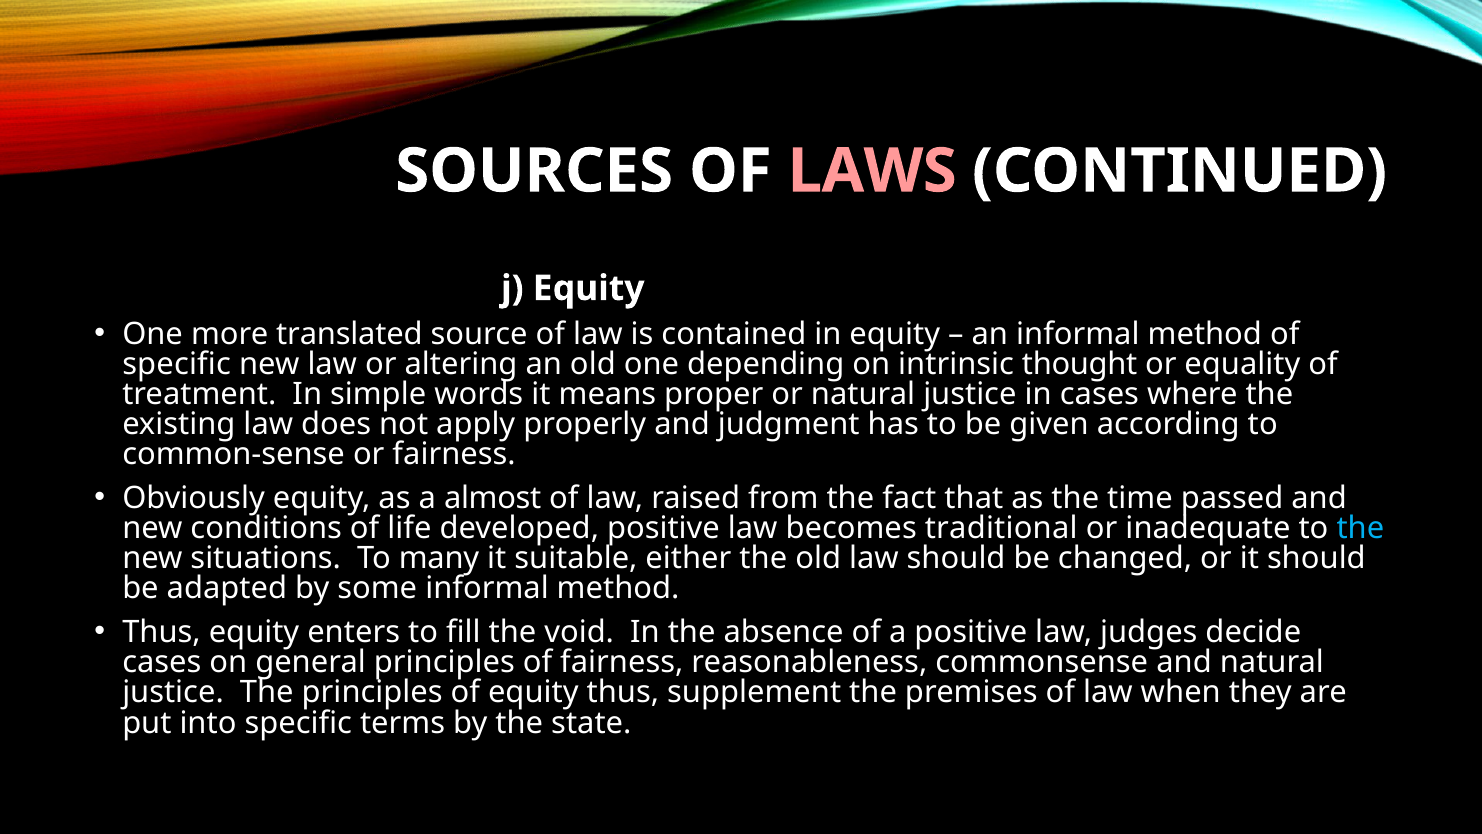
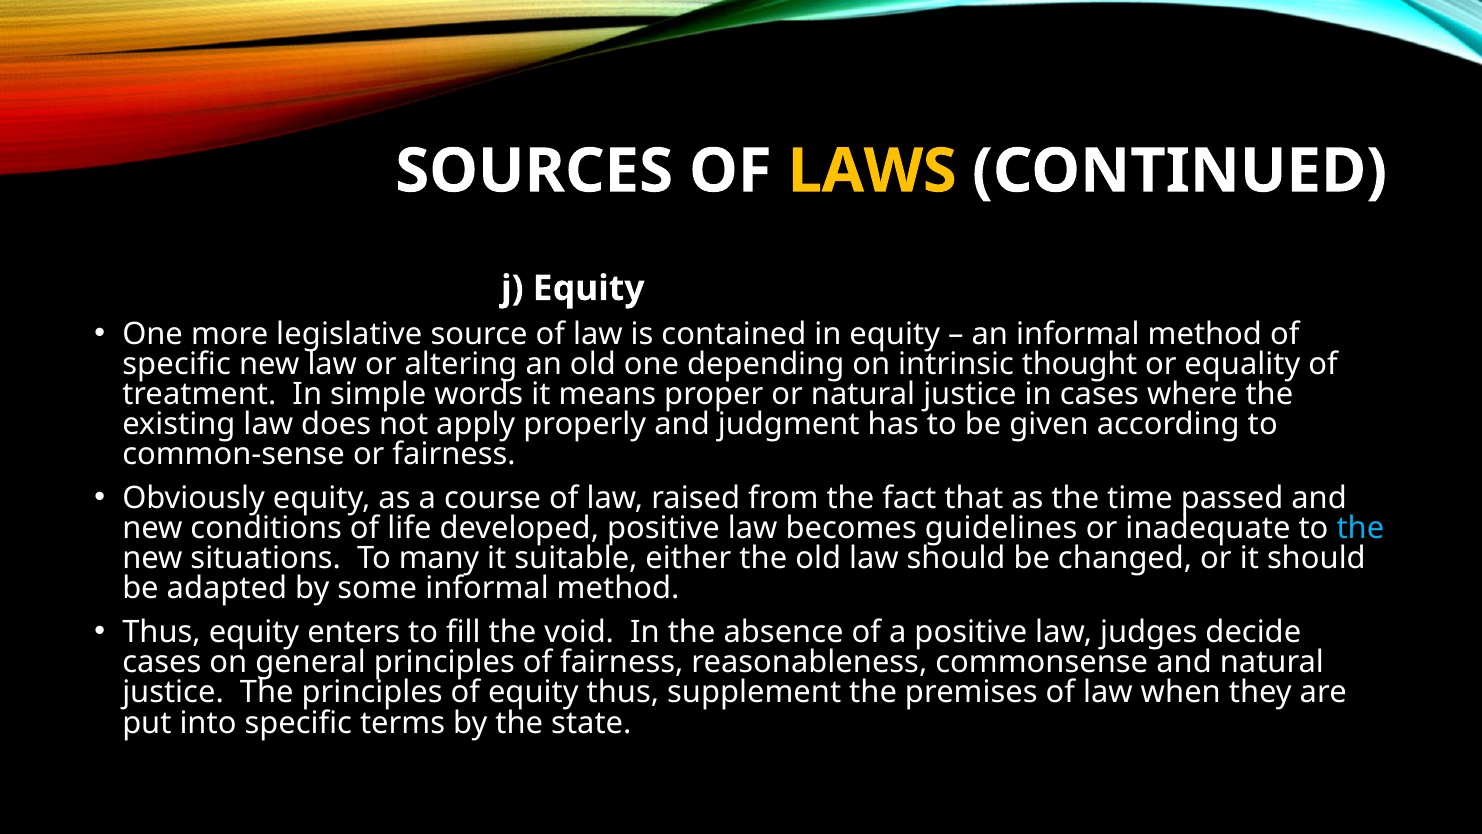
LAWS colour: pink -> yellow
translated: translated -> legislative
almost: almost -> course
traditional: traditional -> guidelines
